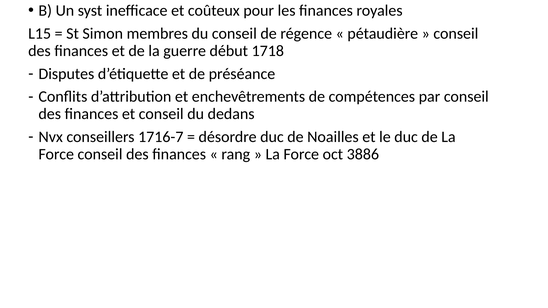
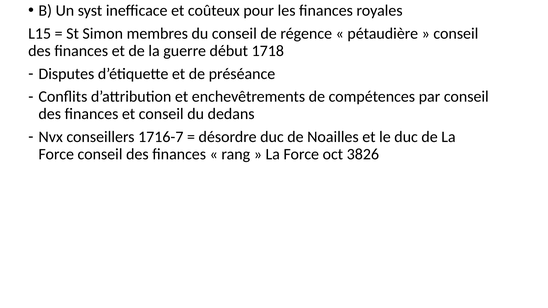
3886: 3886 -> 3826
